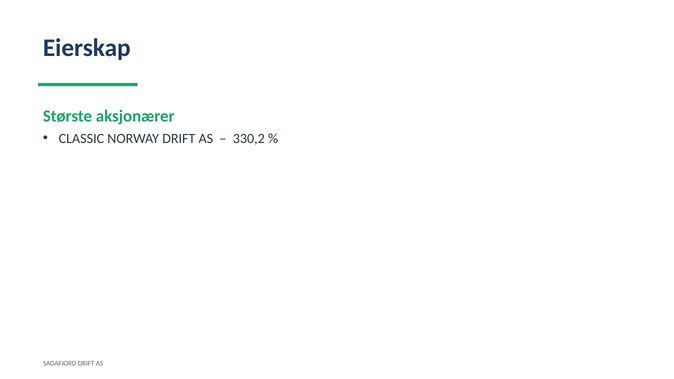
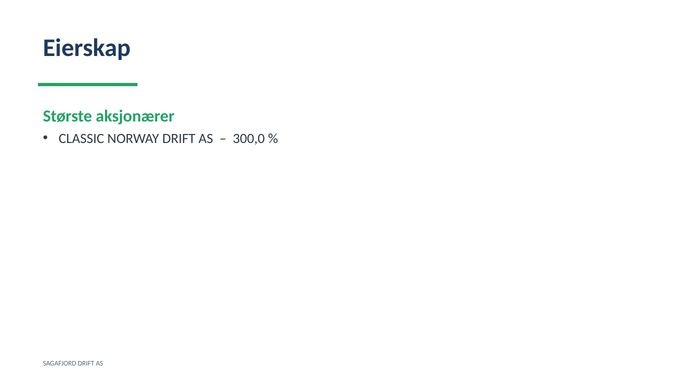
330,2: 330,2 -> 300,0
